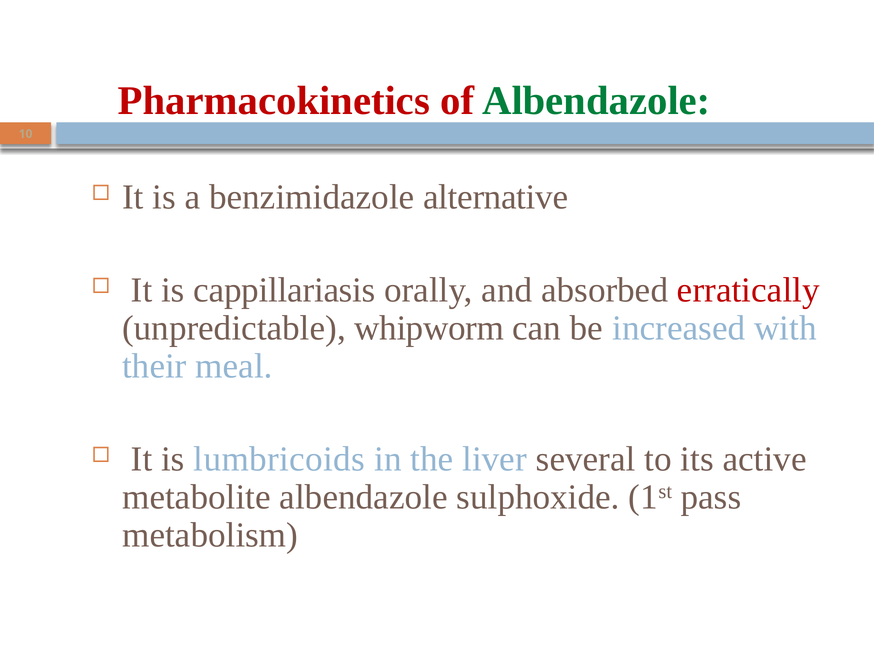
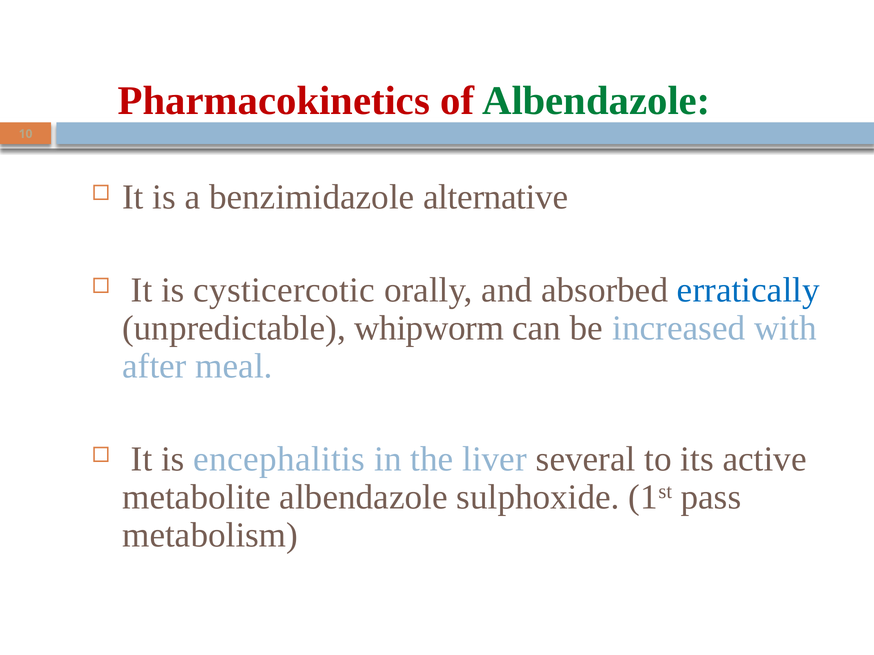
cappillariasis: cappillariasis -> cysticercotic
erratically colour: red -> blue
their: their -> after
lumbricoids: lumbricoids -> encephalitis
